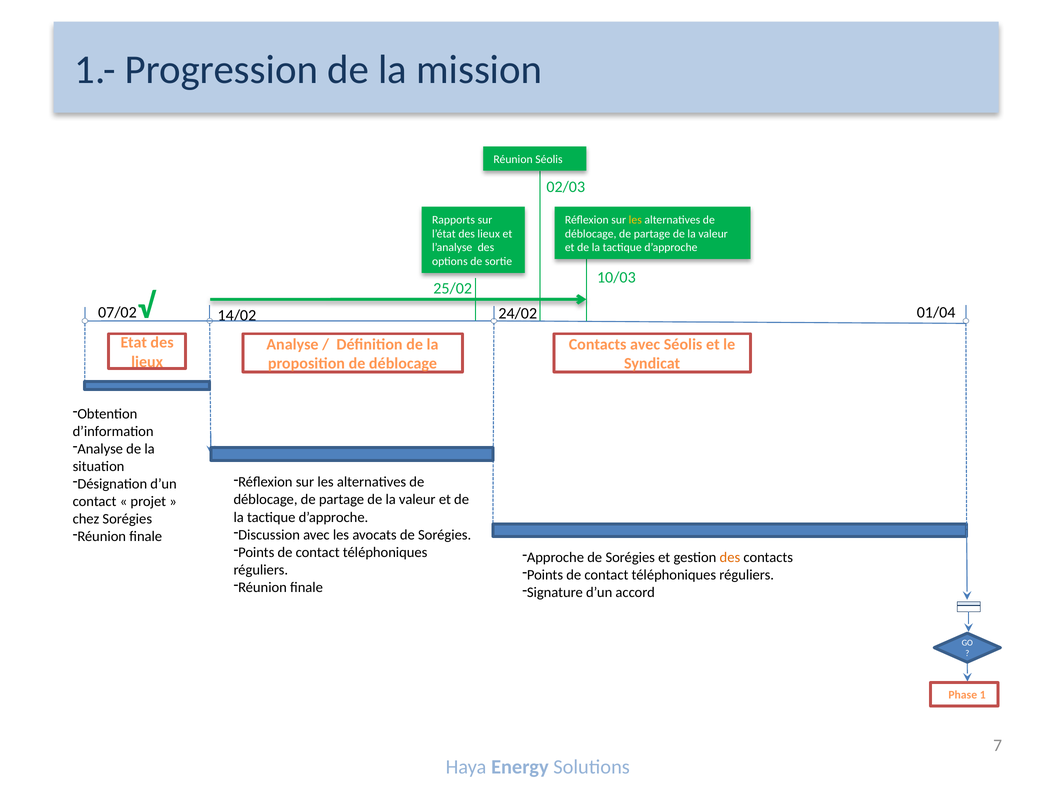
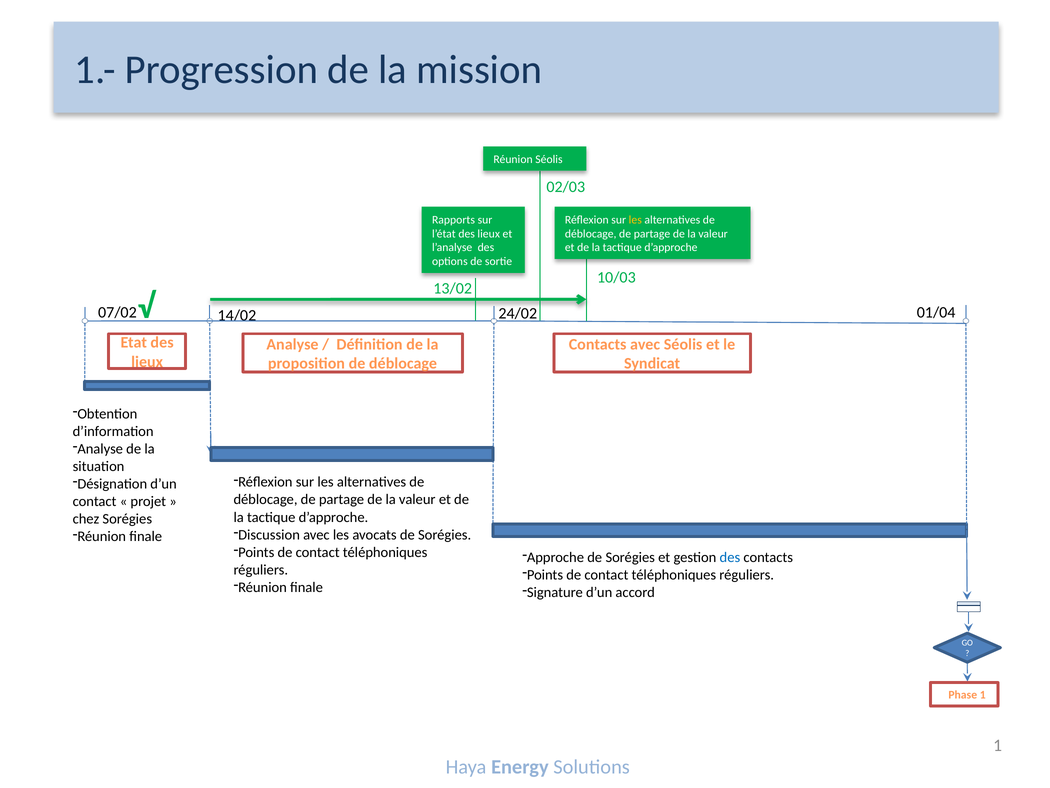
25/02: 25/02 -> 13/02
des at (730, 557) colour: orange -> blue
7 at (998, 745): 7 -> 1
